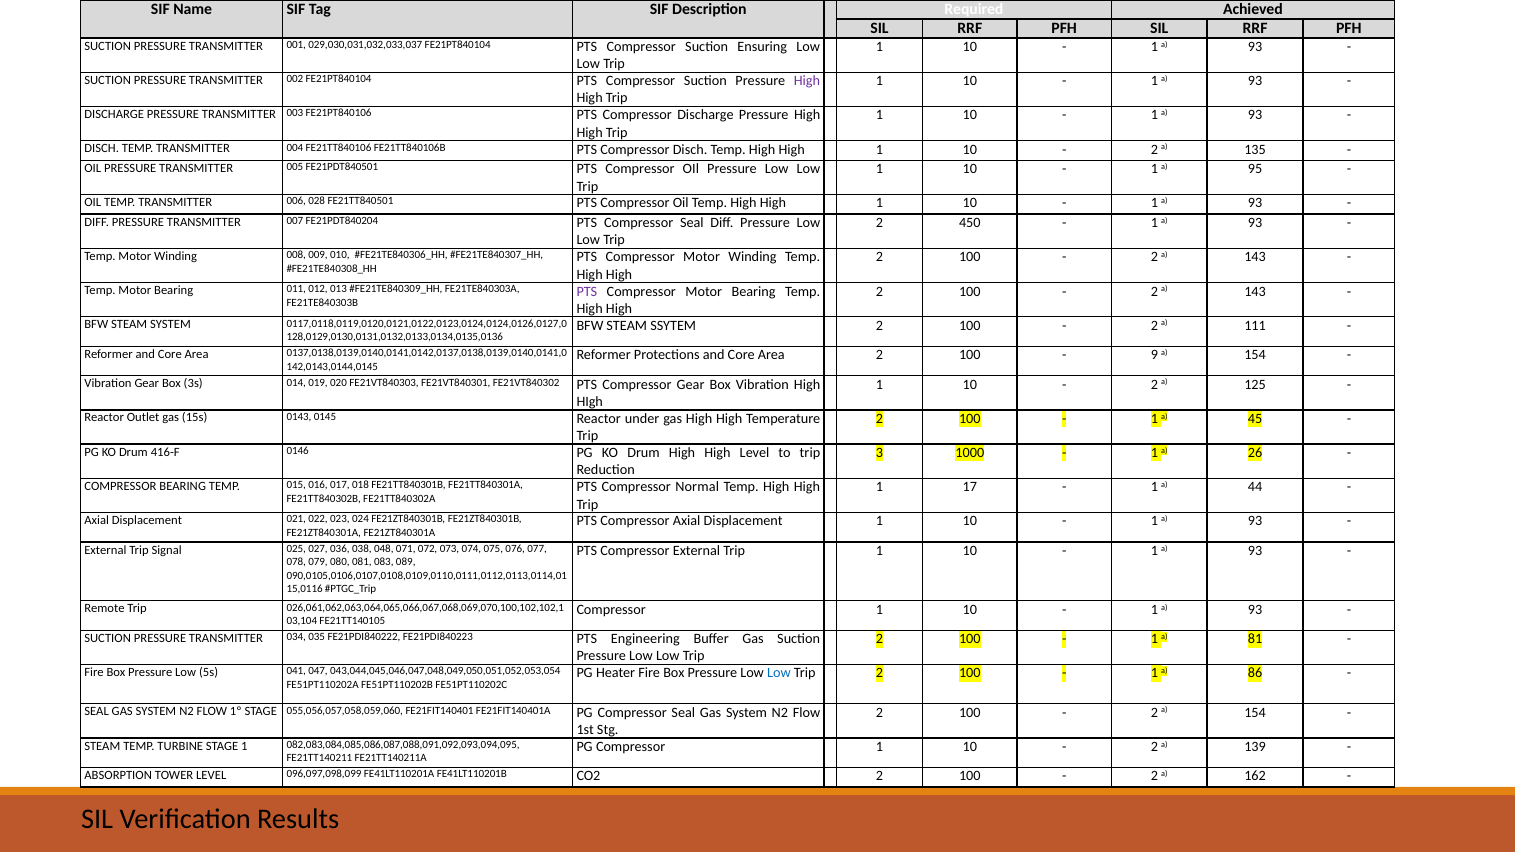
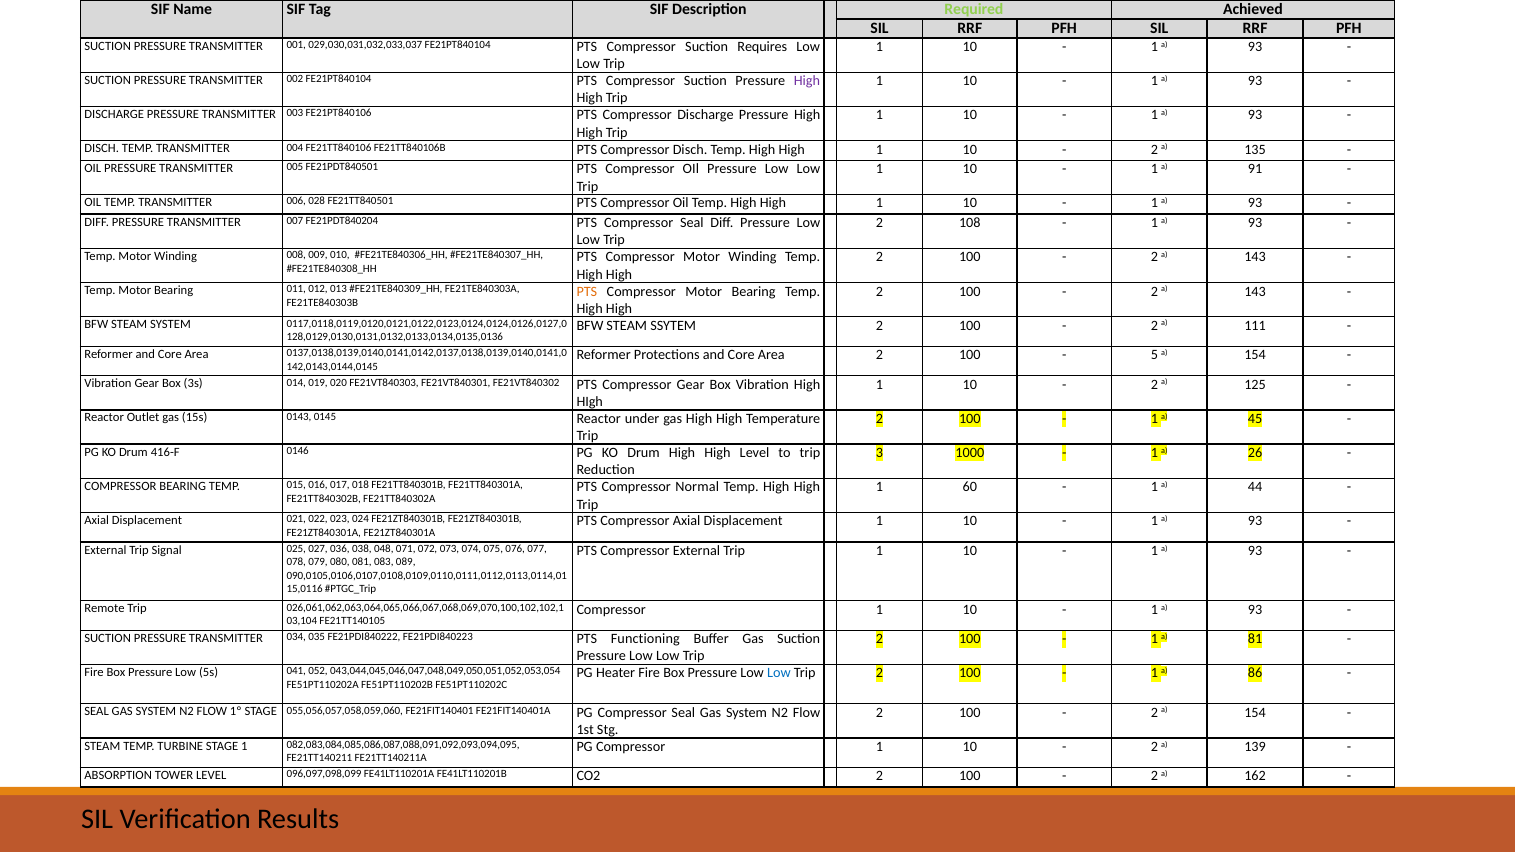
Required colour: white -> light green
Ensuring: Ensuring -> Requires
95: 95 -> 91
450: 450 -> 108
PTS at (587, 291) colour: purple -> orange
9: 9 -> 5
17: 17 -> 60
Engineering: Engineering -> Functioning
047: 047 -> 052
